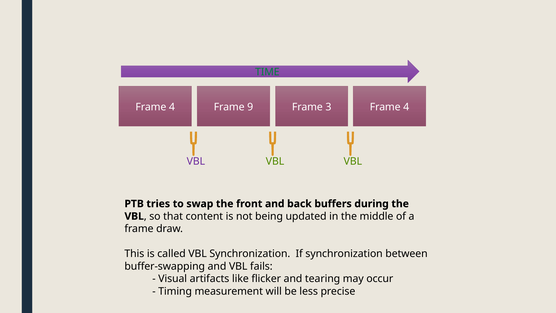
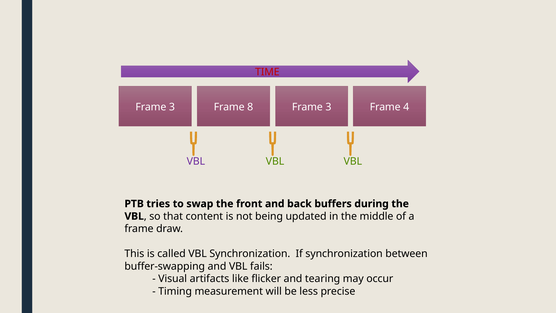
TIME colour: green -> red
4 at (172, 107): 4 -> 3
9: 9 -> 8
